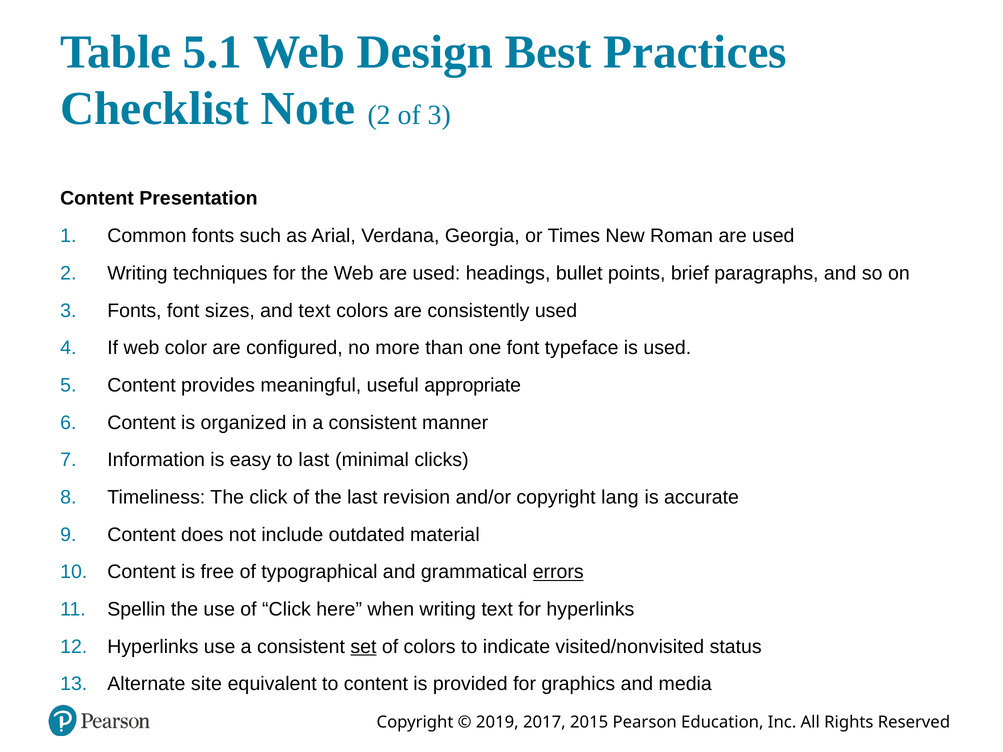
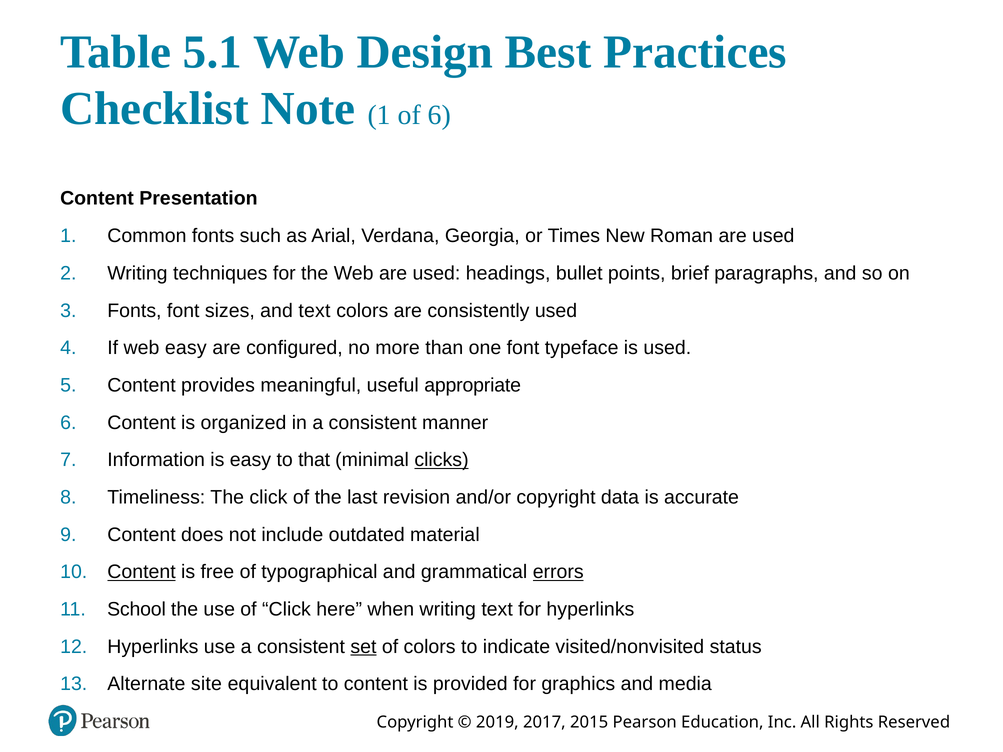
Note 2: 2 -> 1
of 3: 3 -> 6
web color: color -> easy
to last: last -> that
clicks underline: none -> present
lang: lang -> data
Content at (141, 572) underline: none -> present
Spellin: Spellin -> School
